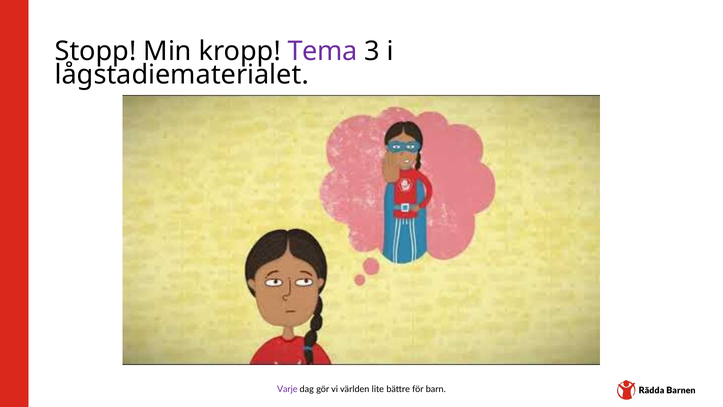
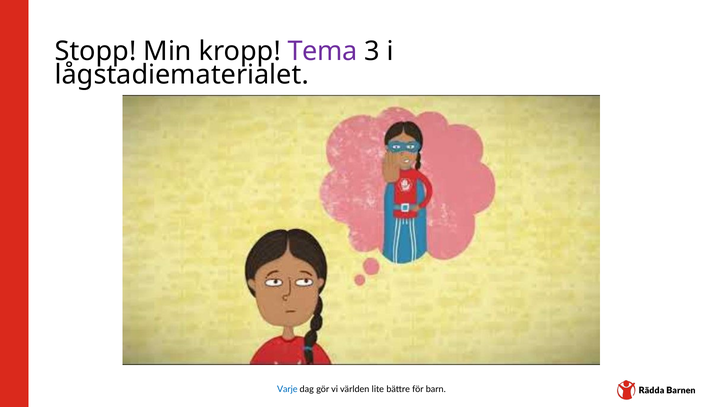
Varje colour: purple -> blue
